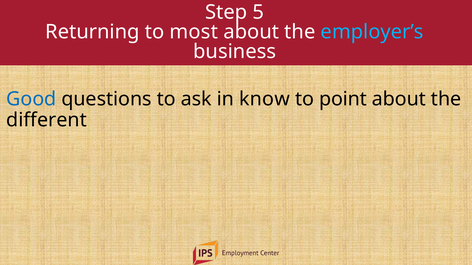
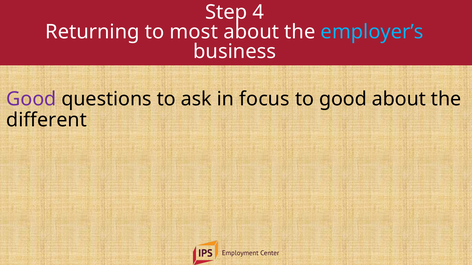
5: 5 -> 4
Good at (31, 99) colour: blue -> purple
know: know -> focus
to point: point -> good
